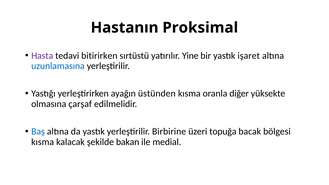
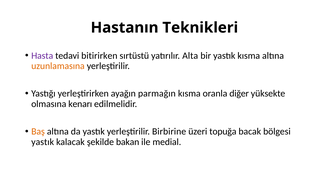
Proksimal: Proksimal -> Teknikleri
Yine: Yine -> Alta
yastık işaret: işaret -> kısma
uzunlamasına colour: blue -> orange
üstünden: üstünden -> parmağın
çarşaf: çarşaf -> kenarı
Baş colour: blue -> orange
kısma at (43, 142): kısma -> yastık
